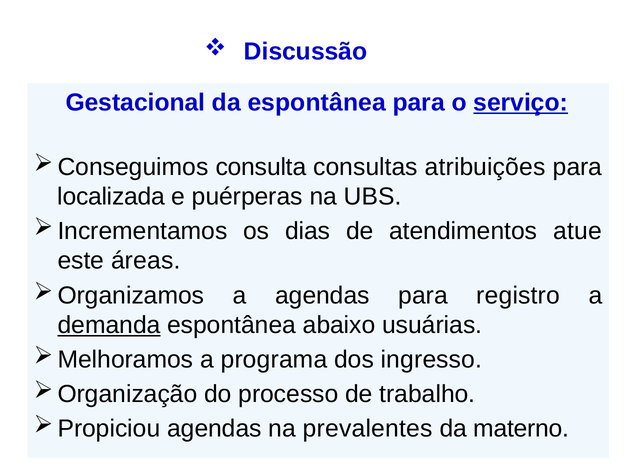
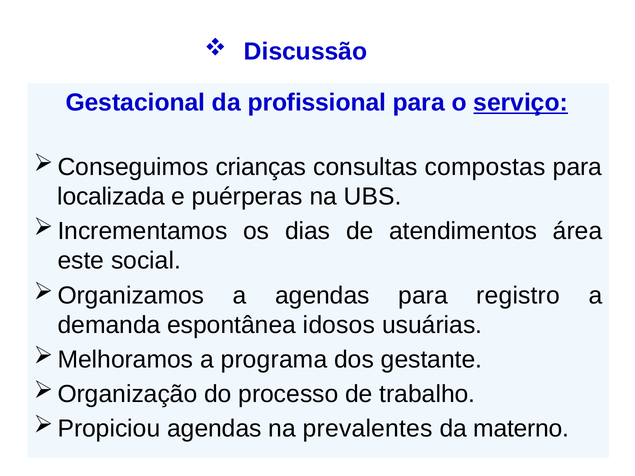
da espontânea: espontânea -> profissional
consulta: consulta -> crianças
atribuições: atribuições -> compostas
atue: atue -> área
áreas: áreas -> social
demanda underline: present -> none
abaixo: abaixo -> idosos
ingresso: ingresso -> gestante
